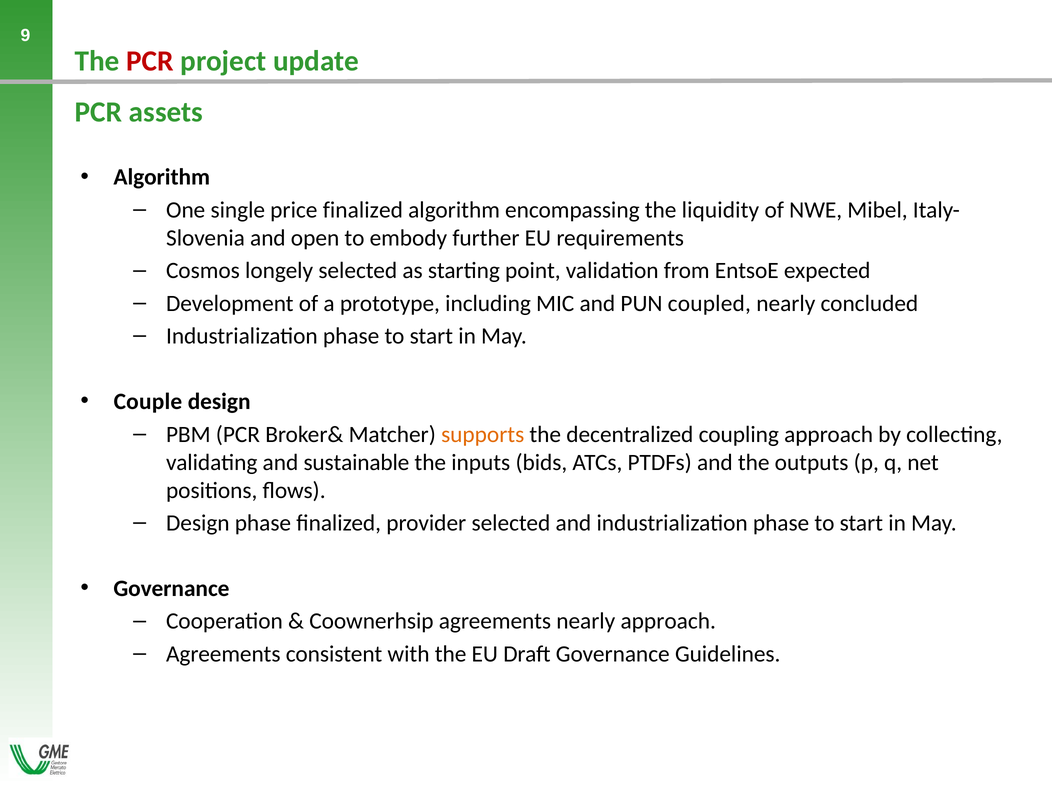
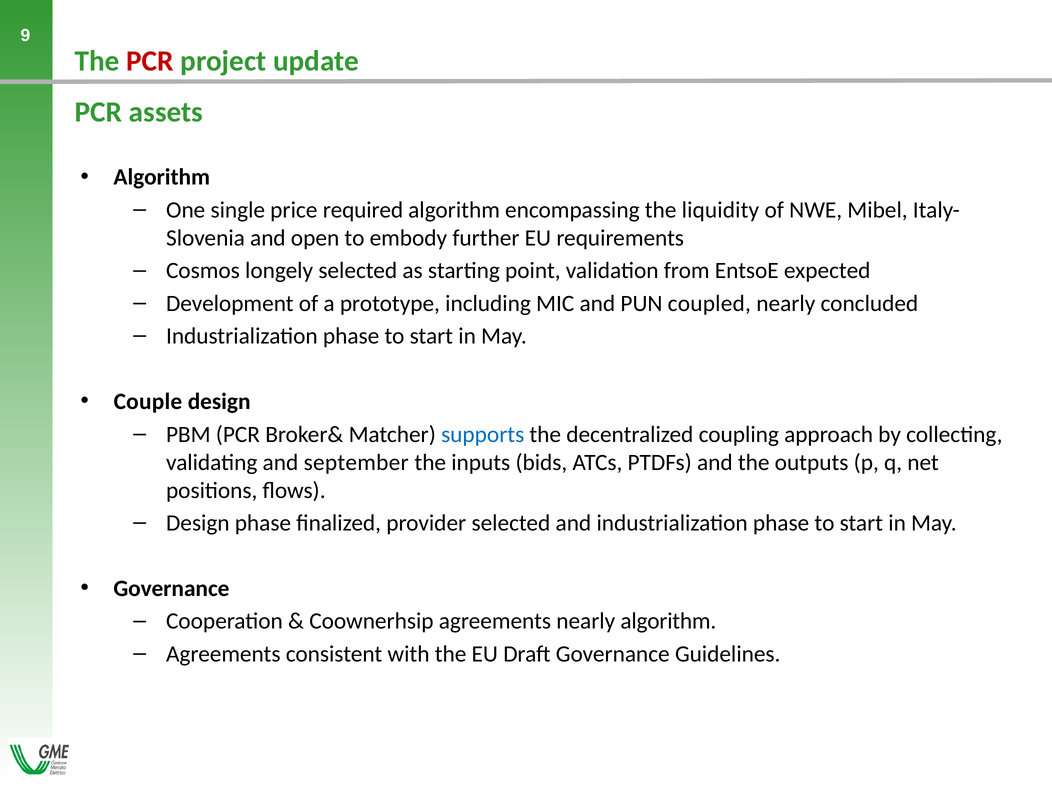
price finalized: finalized -> required
supports colour: orange -> blue
sustainable: sustainable -> september
nearly approach: approach -> algorithm
